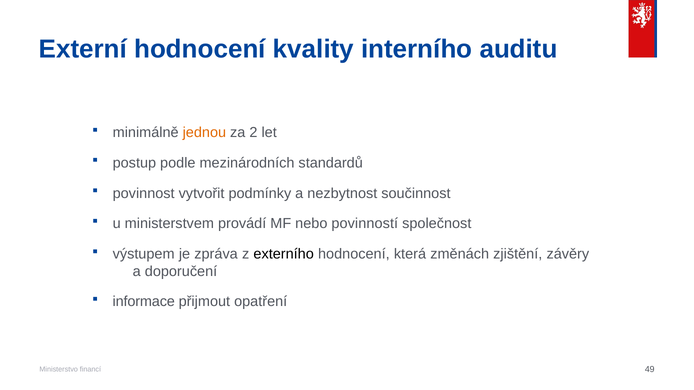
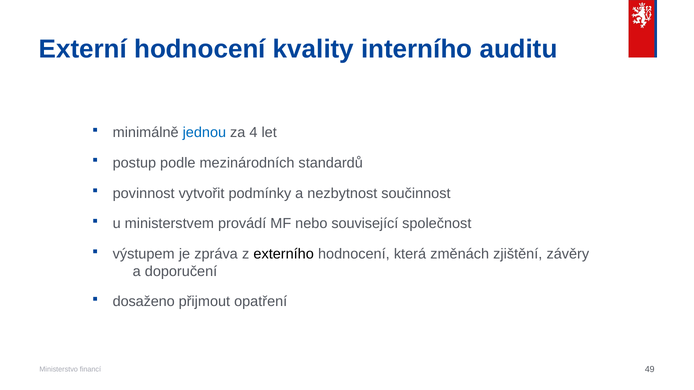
jednou colour: orange -> blue
2: 2 -> 4
povinností: povinností -> související
informace: informace -> dosaženo
